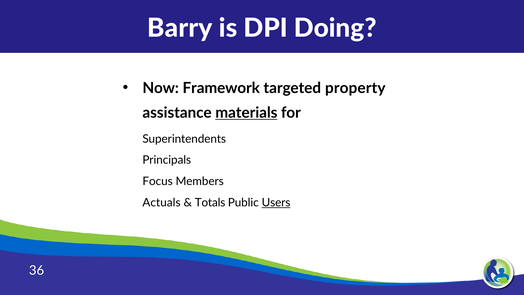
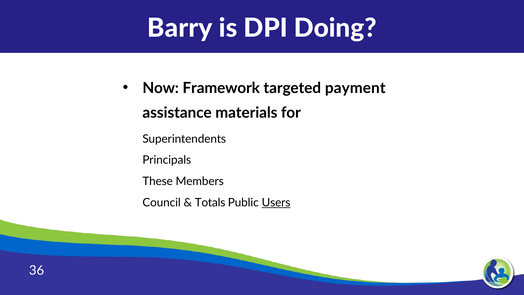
property: property -> payment
materials underline: present -> none
Focus: Focus -> These
Actuals: Actuals -> Council
